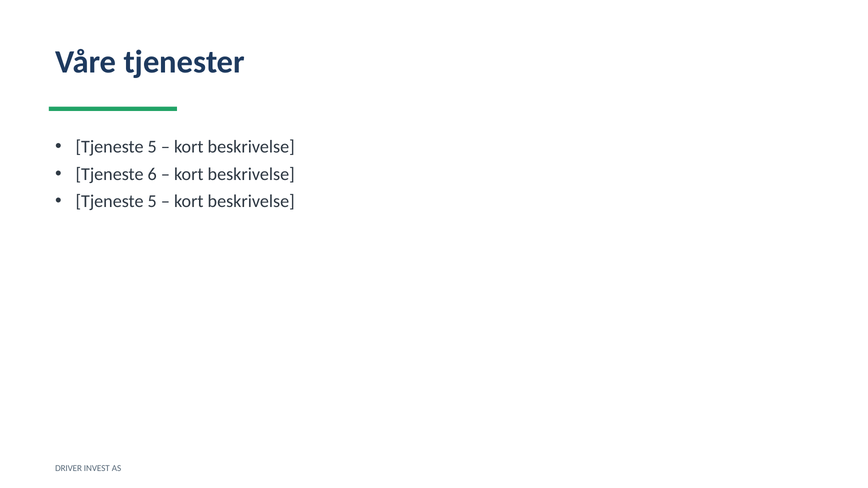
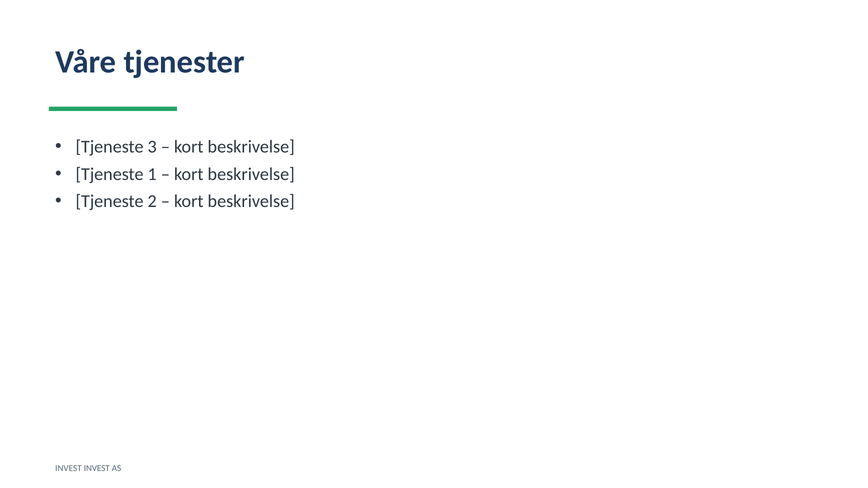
5 at (152, 147): 5 -> 3
6: 6 -> 1
5 at (152, 201): 5 -> 2
DRIVER at (69, 468): DRIVER -> INVEST
